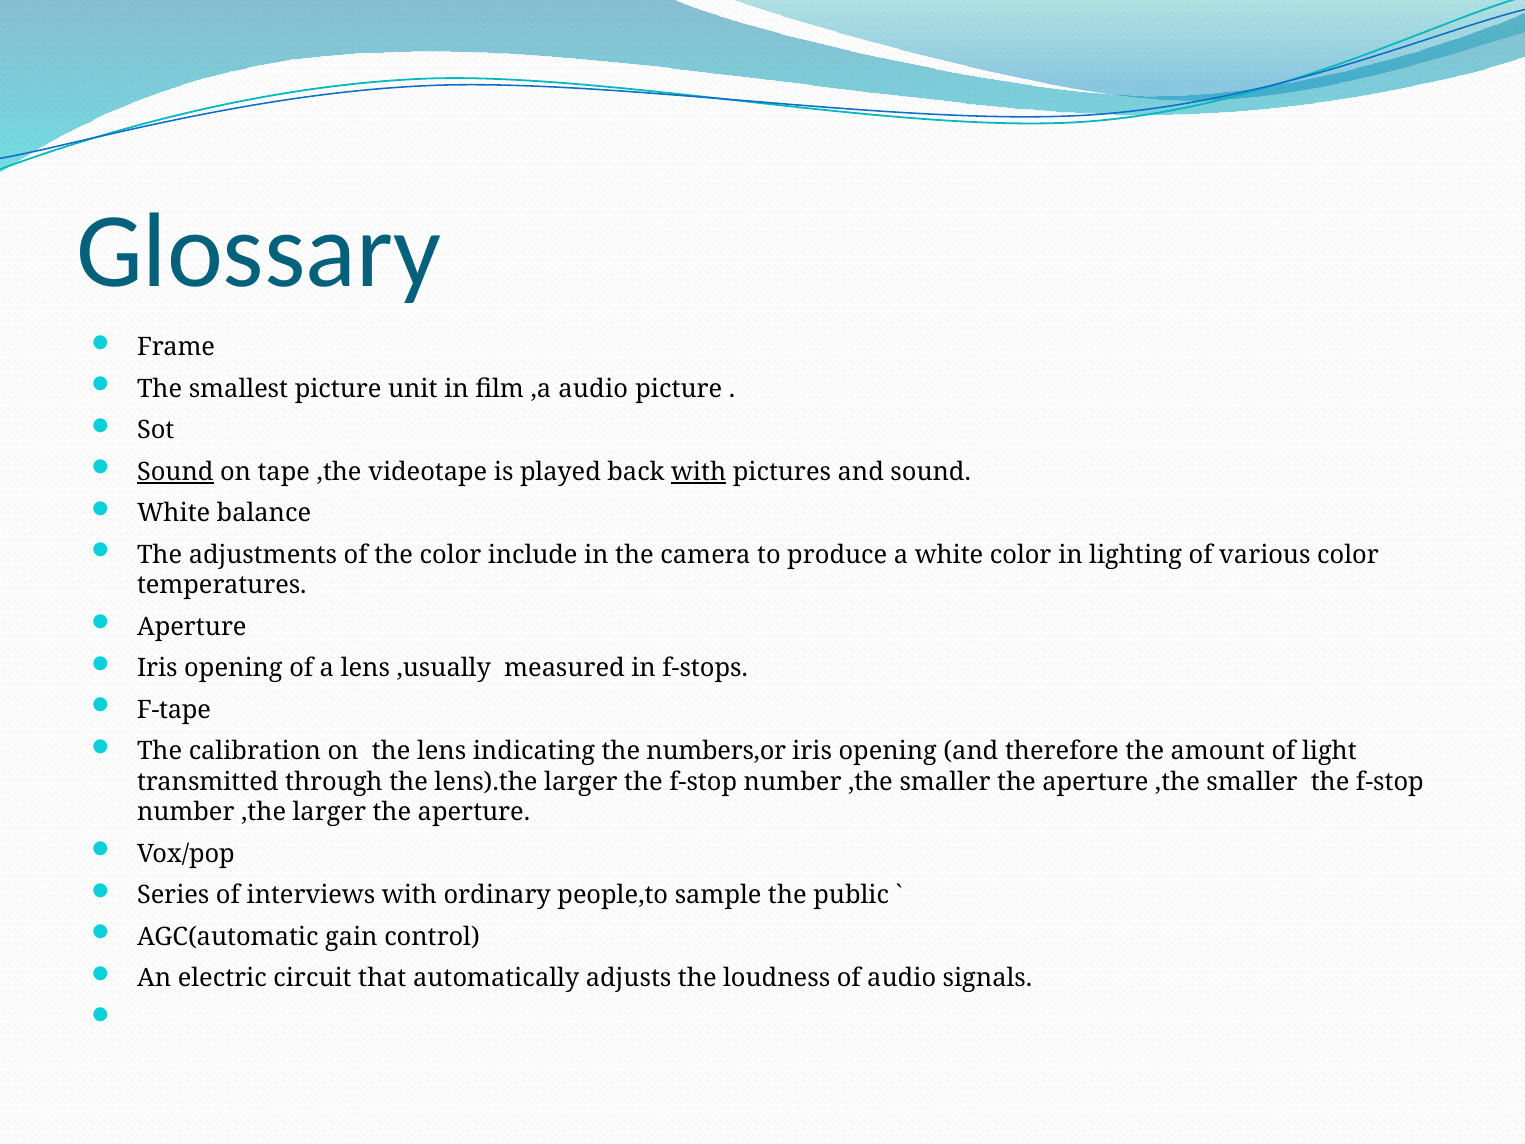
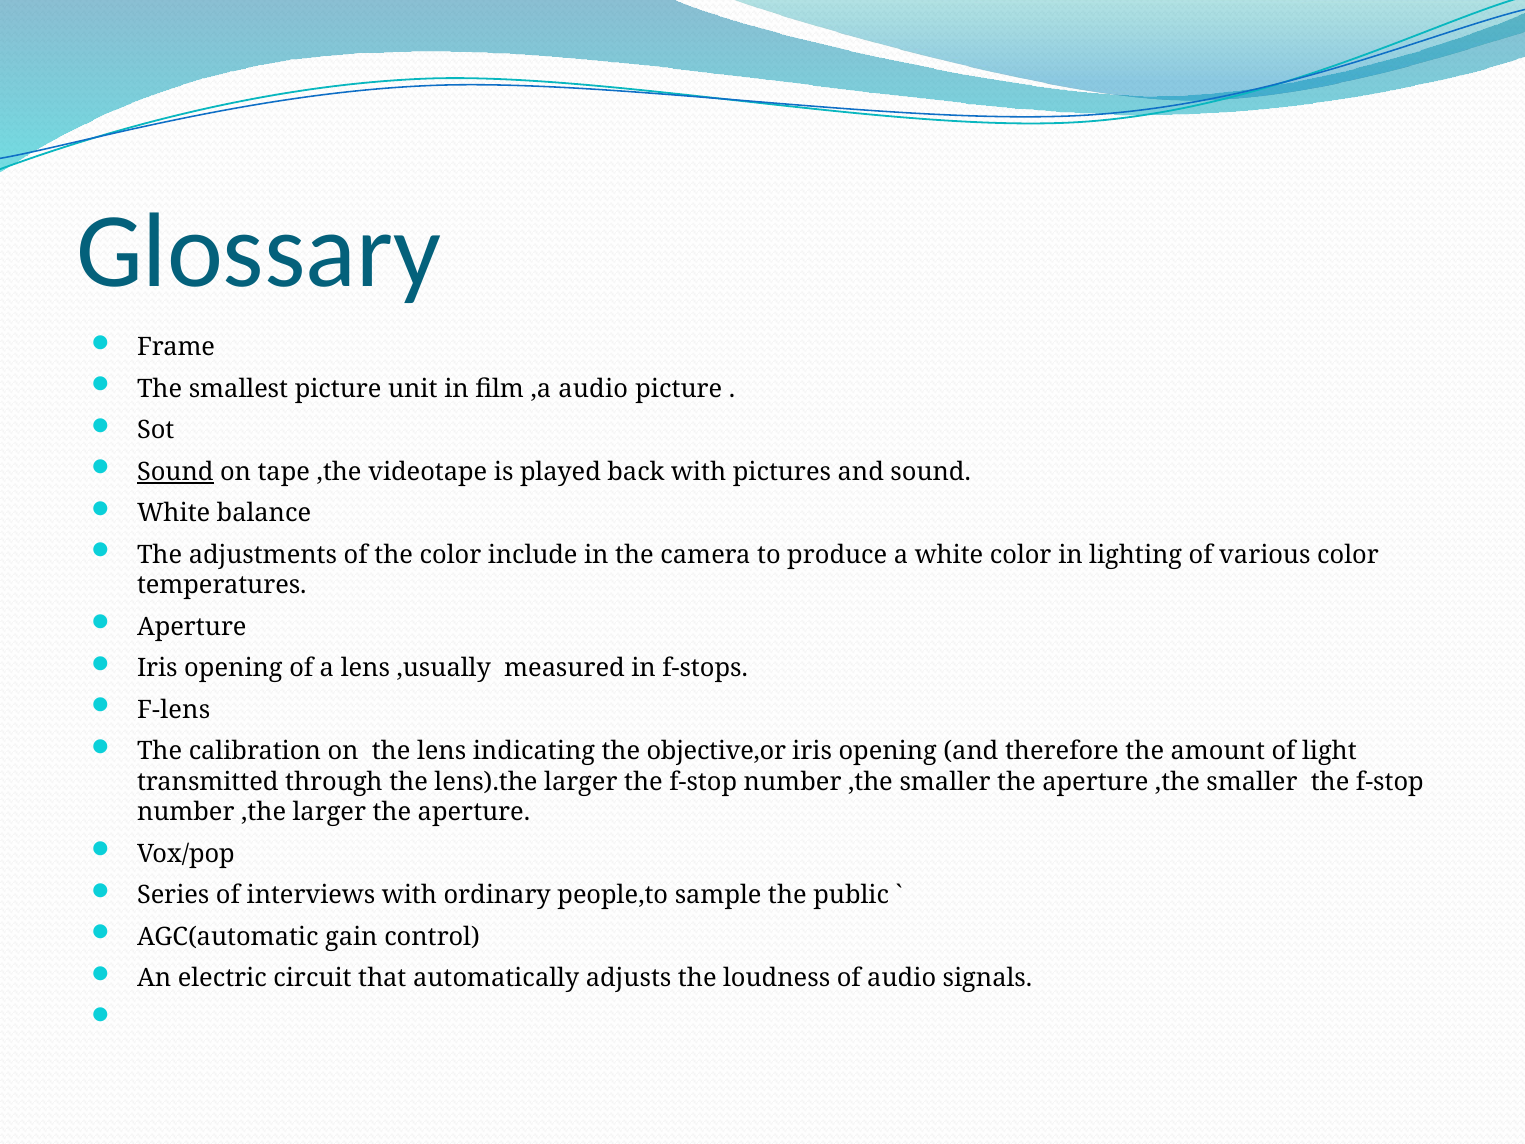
with at (699, 472) underline: present -> none
F-tape: F-tape -> F-lens
numbers,or: numbers,or -> objective,or
